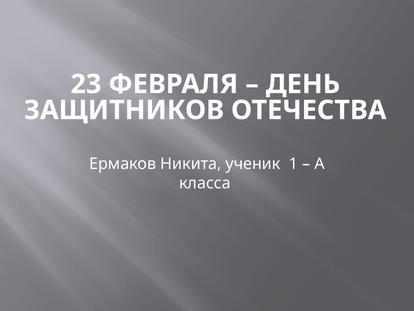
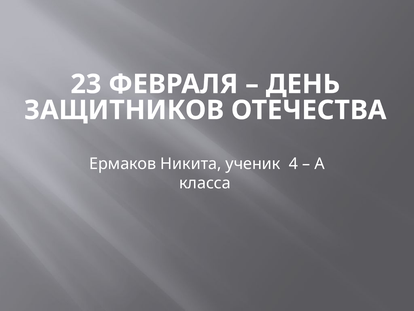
1: 1 -> 4
